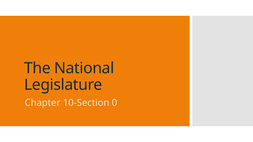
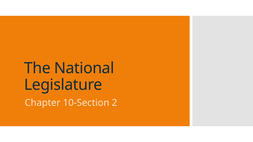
0: 0 -> 2
